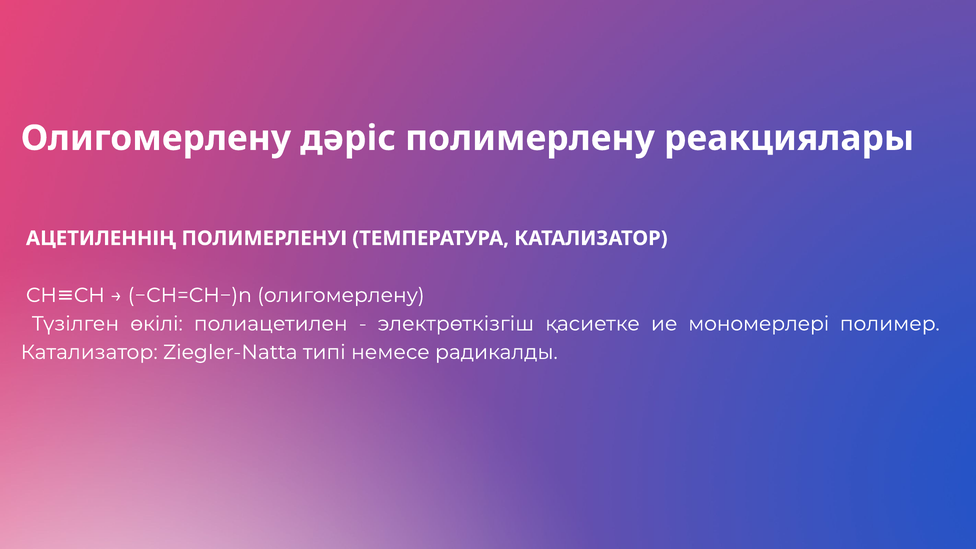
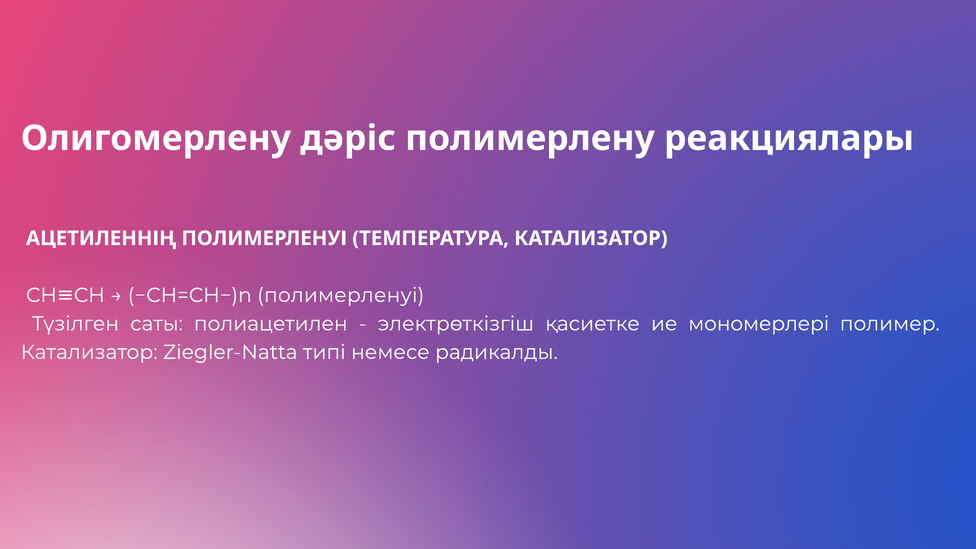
−CH=CH−)n олигомерлену: олигомерлену -> полимерленуі
өкілі: өкілі -> саты
